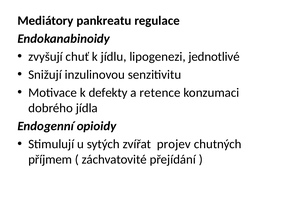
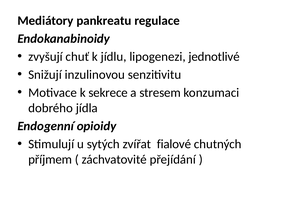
defekty: defekty -> sekrece
retence: retence -> stresem
projev: projev -> fialové
